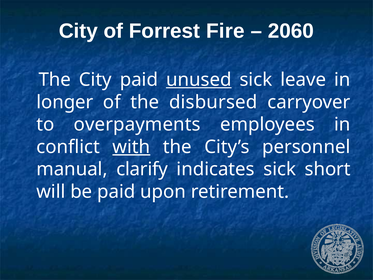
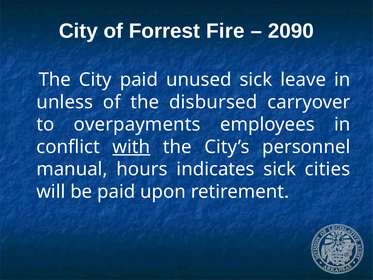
2060: 2060 -> 2090
unused underline: present -> none
longer: longer -> unless
clarify: clarify -> hours
short: short -> cities
